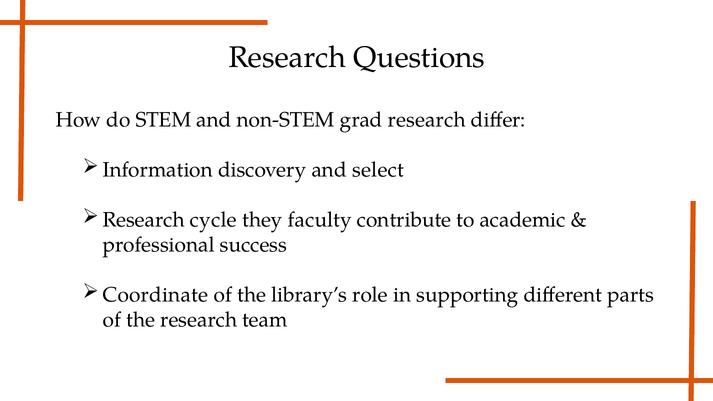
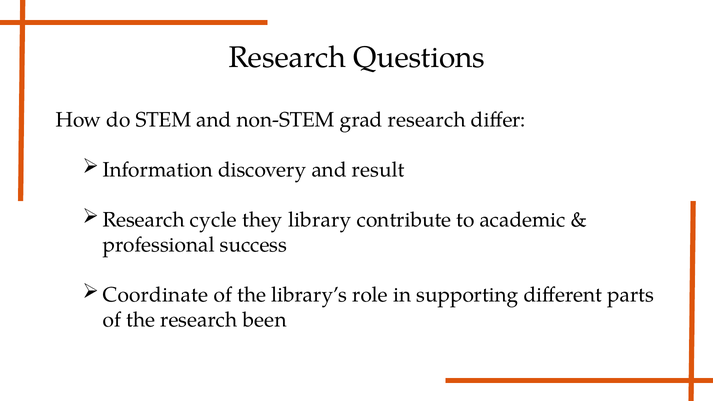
select: select -> result
faculty: faculty -> library
team: team -> been
